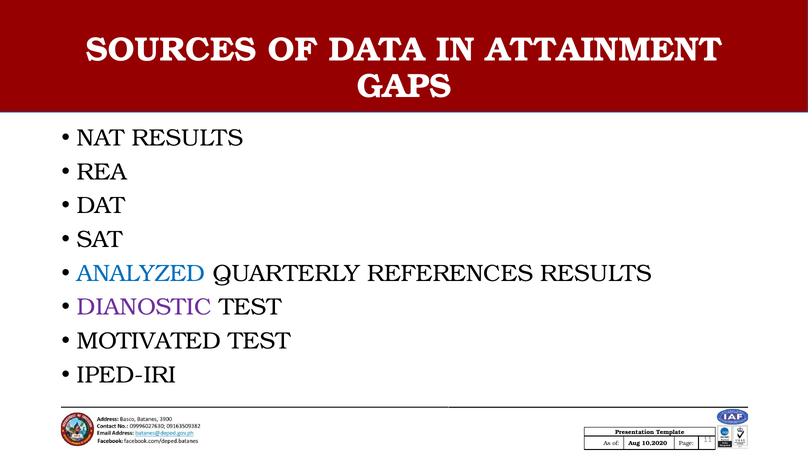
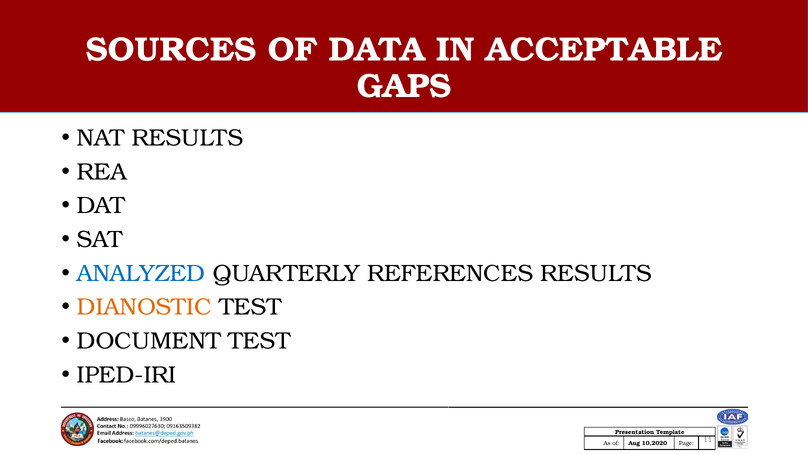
ATTAINMENT: ATTAINMENT -> ACCEPTABLE
DIANOSTIC colour: purple -> orange
MOTIVATED: MOTIVATED -> DOCUMENT
